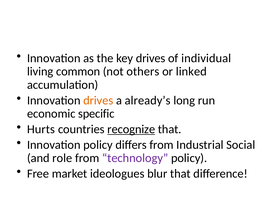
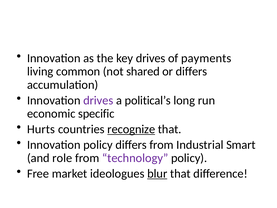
individual: individual -> payments
others: others -> shared
or linked: linked -> differs
drives at (98, 100) colour: orange -> purple
already’s: already’s -> political’s
Social: Social -> Smart
blur underline: none -> present
